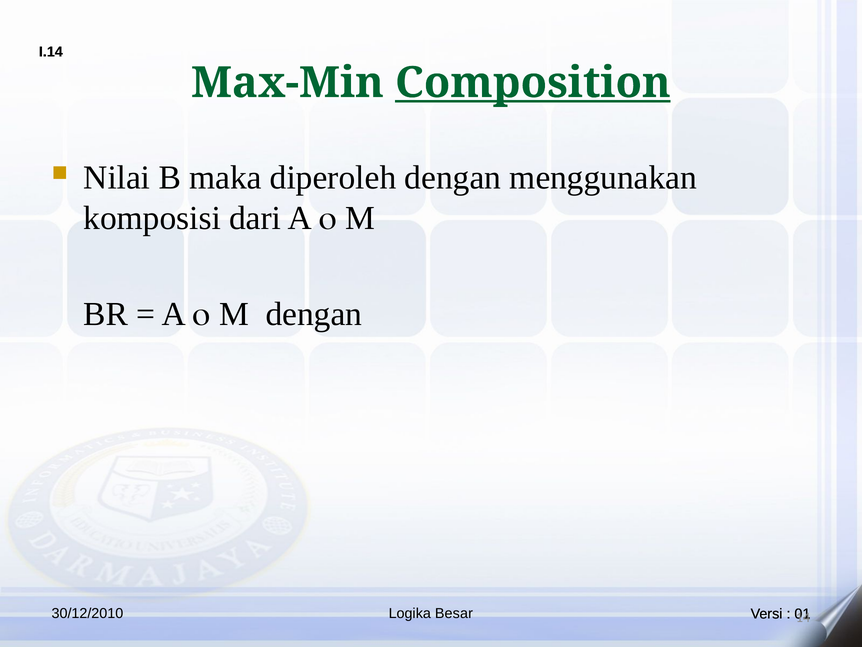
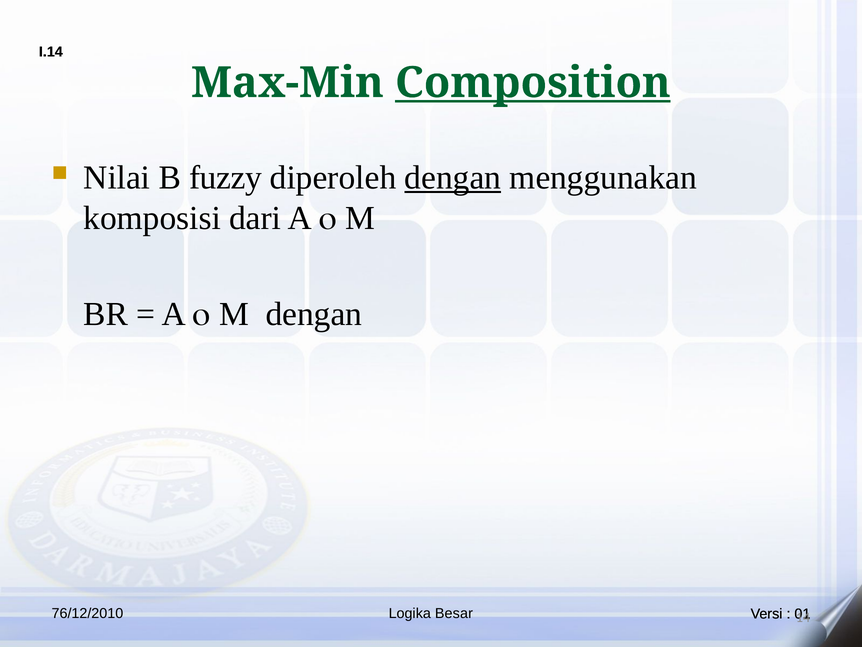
maka: maka -> fuzzy
dengan at (453, 178) underline: none -> present
30/12/2010: 30/12/2010 -> 76/12/2010
